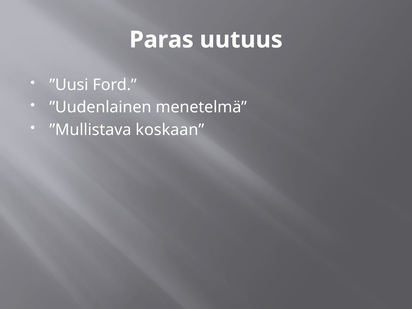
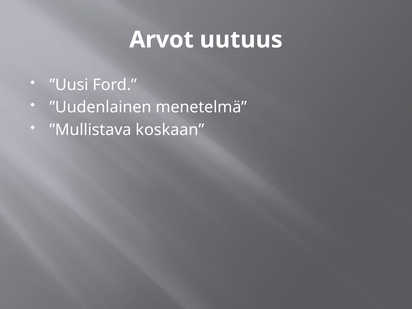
Paras: Paras -> Arvot
